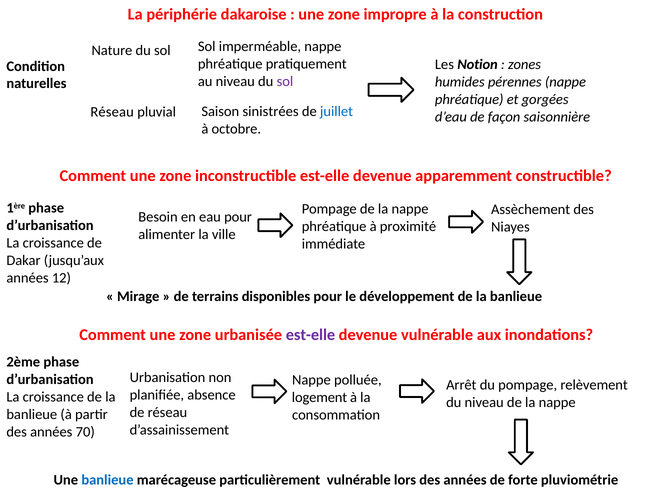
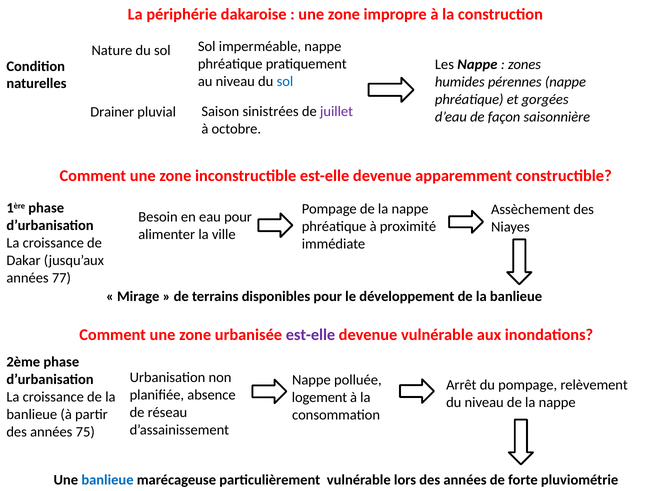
Les Notion: Notion -> Nappe
sol at (285, 81) colour: purple -> blue
juillet colour: blue -> purple
Réseau at (112, 112): Réseau -> Drainer
12: 12 -> 77
70: 70 -> 75
